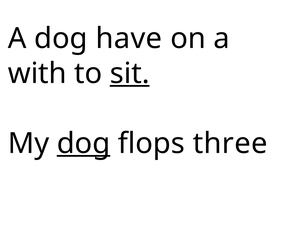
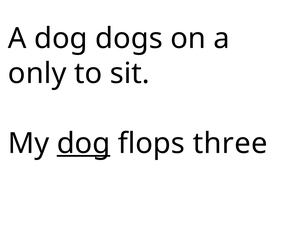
have: have -> dogs
with: with -> only
sit underline: present -> none
